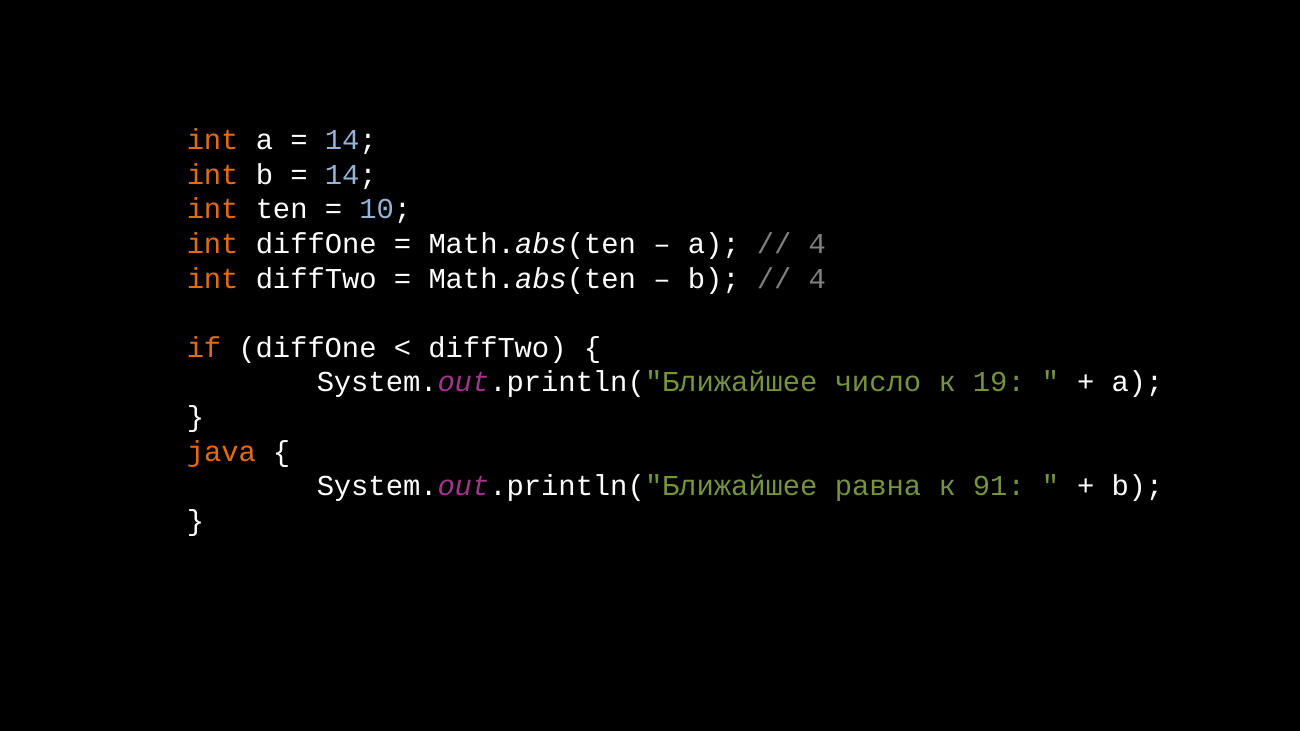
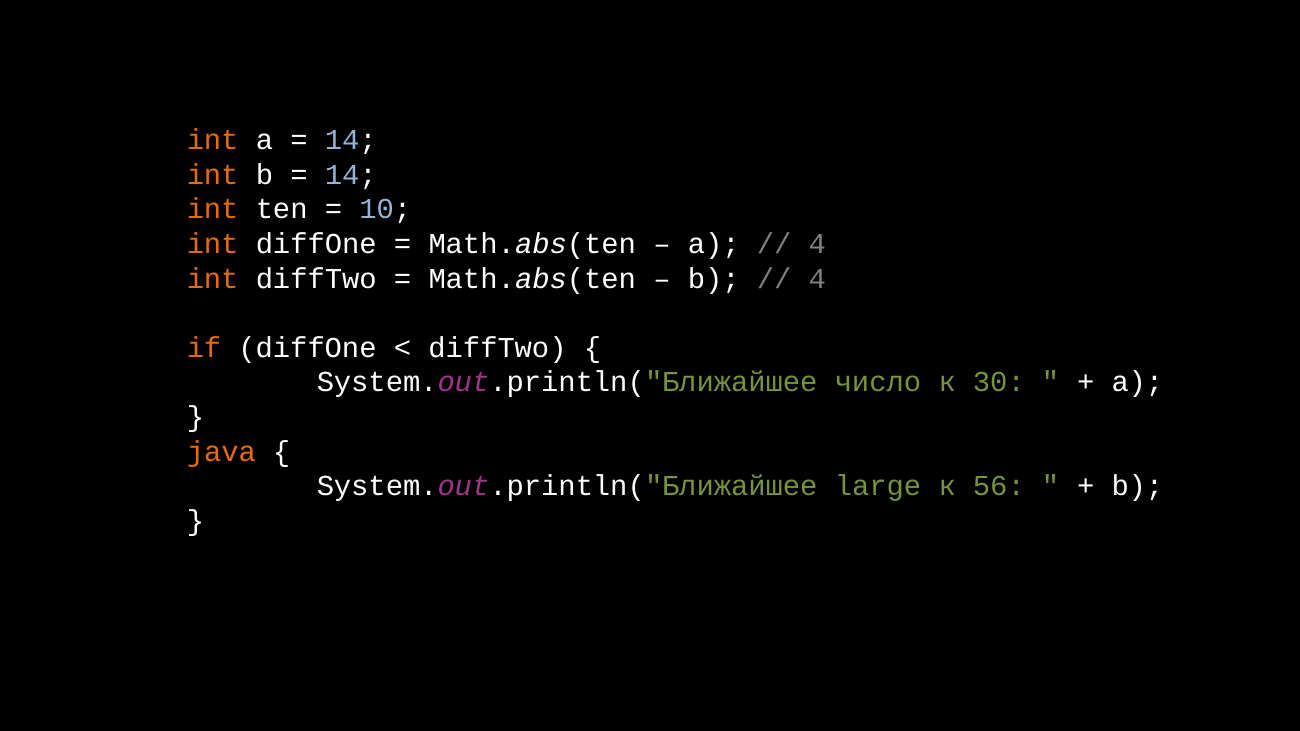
19: 19 -> 30
равна: равна -> large
91: 91 -> 56
